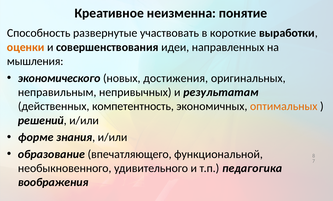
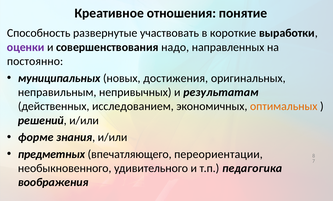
неизменна: неизменна -> отношения
оценки colour: orange -> purple
идеи: идеи -> надо
мышления: мышления -> постоянно
экономического: экономического -> муниципальных
компетентность: компетентность -> исследованием
образование: образование -> предметных
функциональной: функциональной -> переориентации
